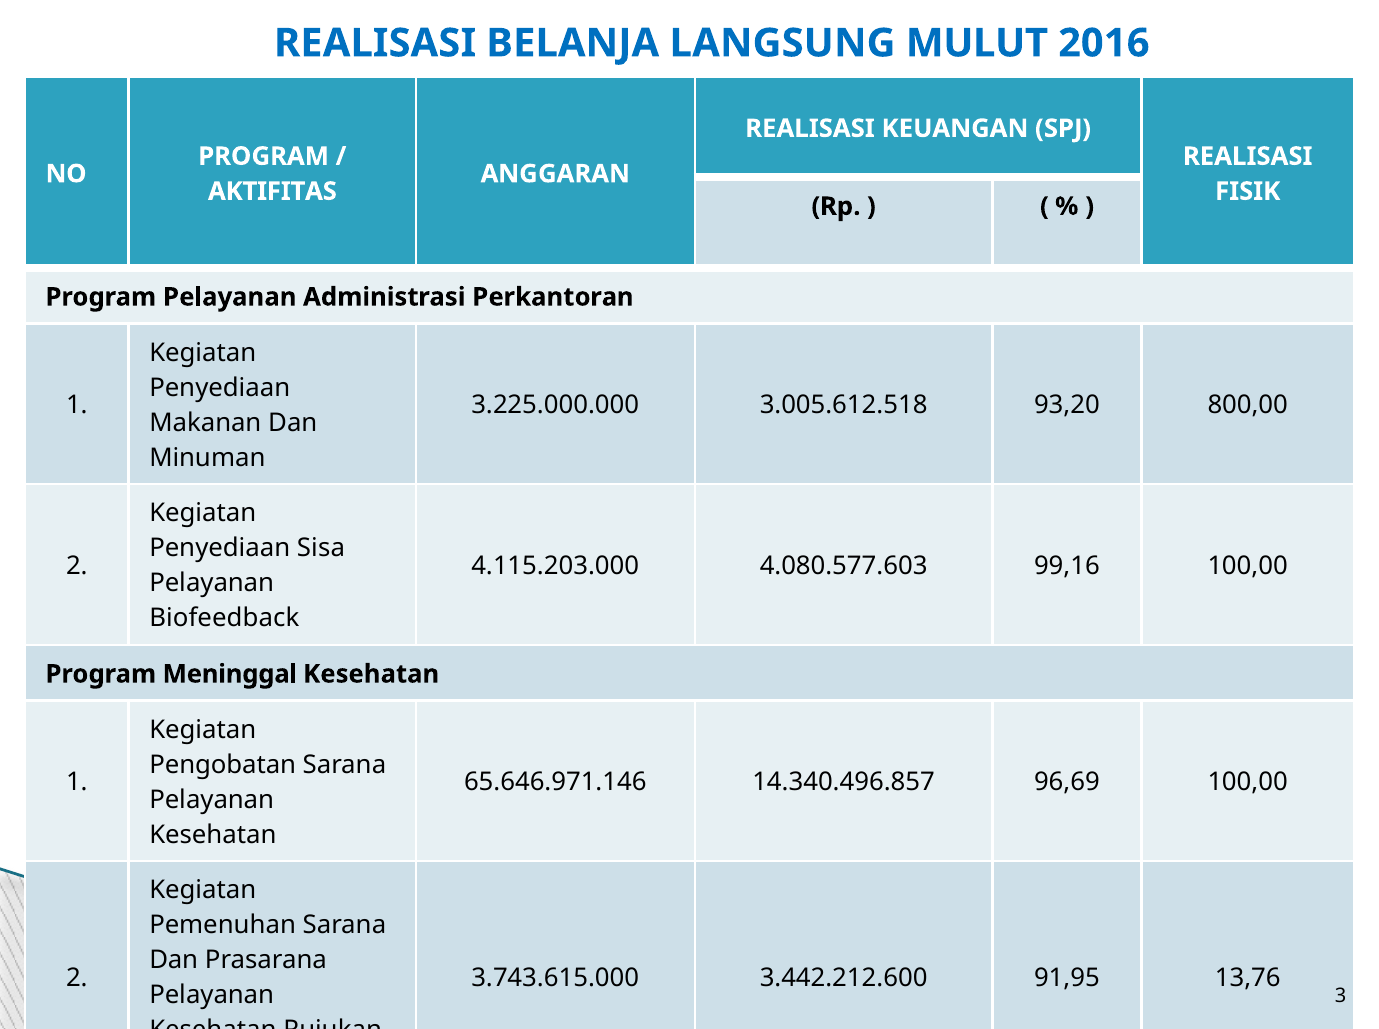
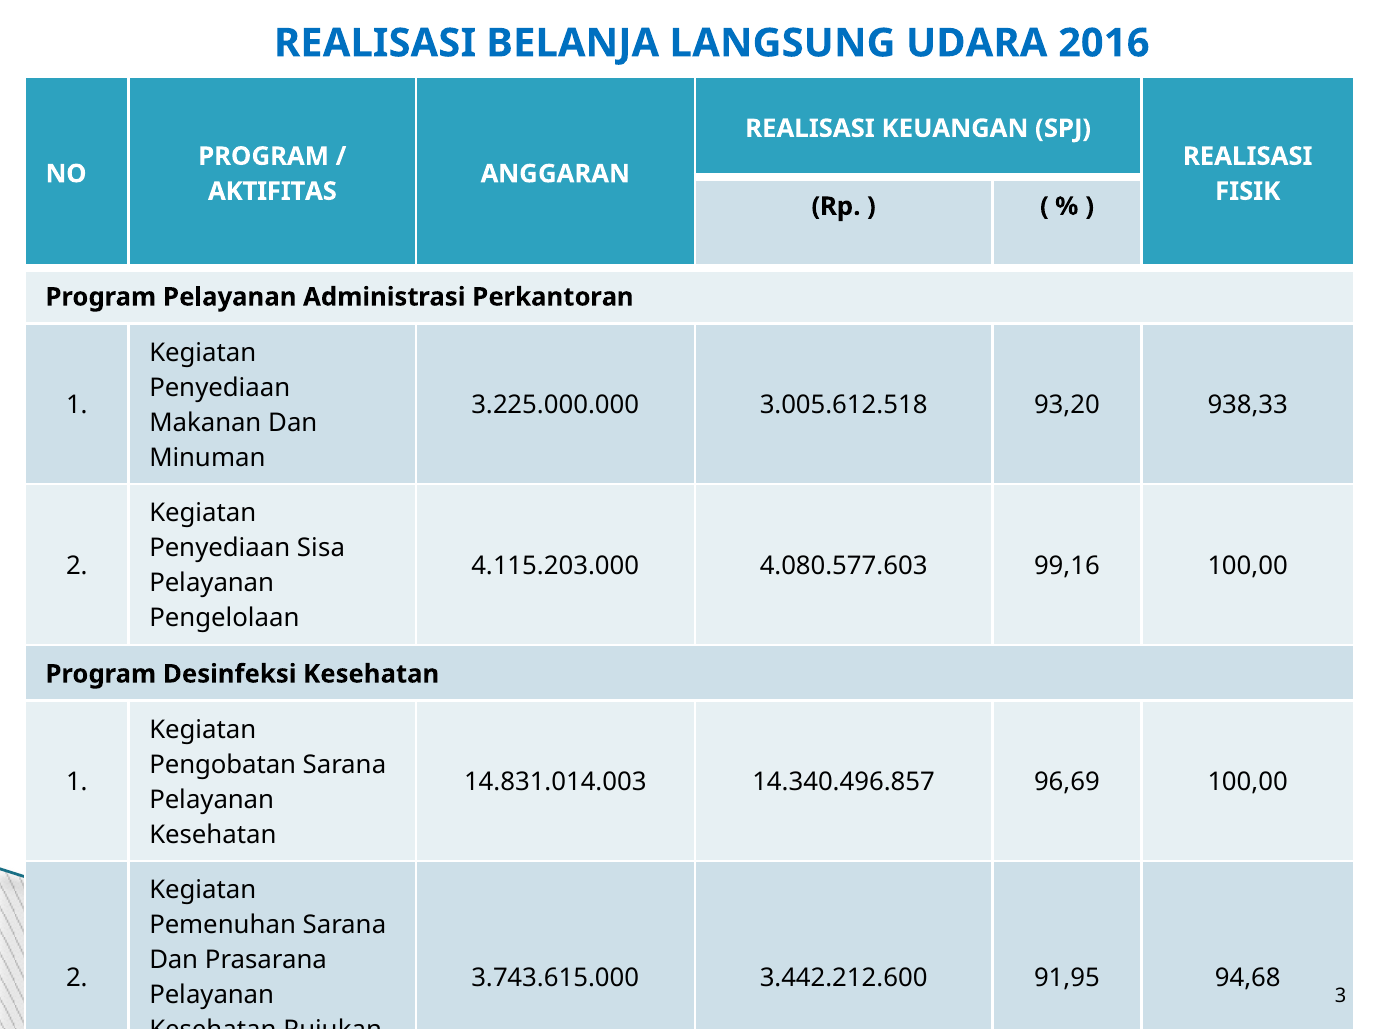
MULUT: MULUT -> UDARA
800,00: 800,00 -> 938,33
Biofeedback: Biofeedback -> Pengelolaan
Meninggal: Meninggal -> Desinfeksi
65.646.971.146: 65.646.971.146 -> 14.831.014.003
13,76: 13,76 -> 94,68
